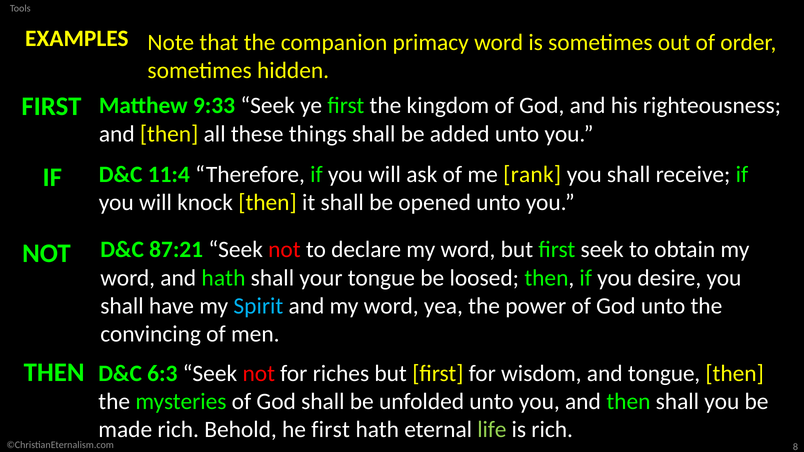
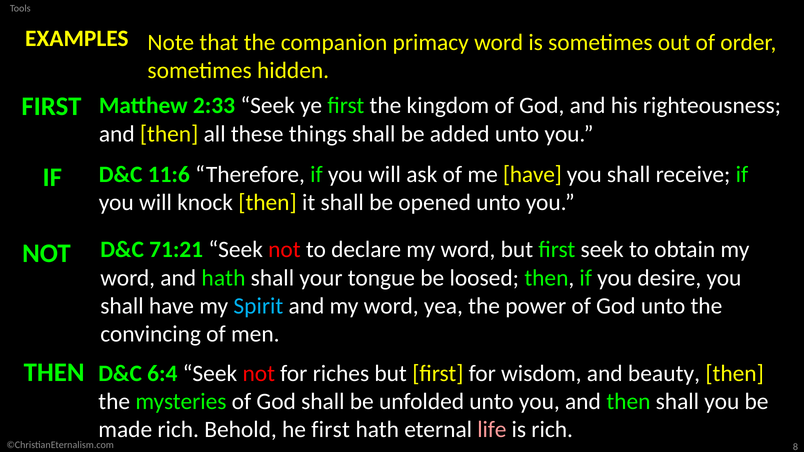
9:33: 9:33 -> 2:33
11:4: 11:4 -> 11:6
me rank: rank -> have
87:21: 87:21 -> 71:21
6:3: 6:3 -> 6:4
and tongue: tongue -> beauty
life colour: light green -> pink
